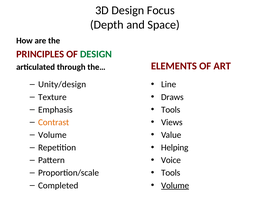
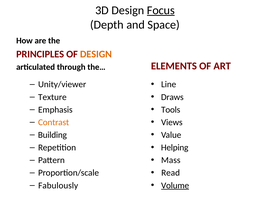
Focus underline: none -> present
DESIGN at (96, 54) colour: green -> orange
Unity/design: Unity/design -> Unity/viewer
Volume at (52, 135): Volume -> Building
Voice: Voice -> Mass
Tools at (171, 172): Tools -> Read
Completed: Completed -> Fabulously
